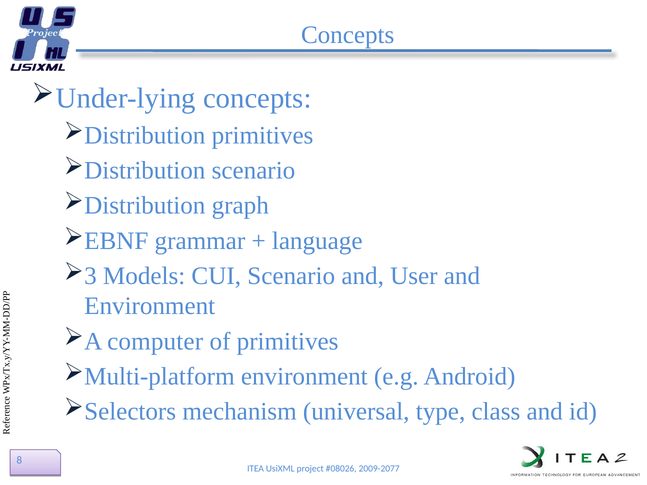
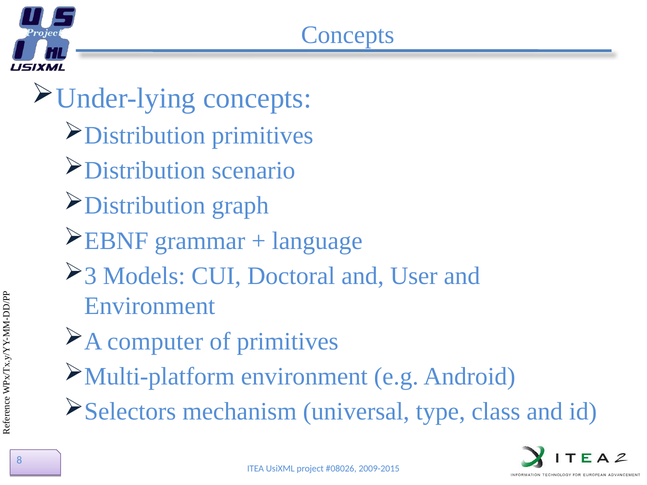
CUI Scenario: Scenario -> Doctoral
2009-2077: 2009-2077 -> 2009-2015
